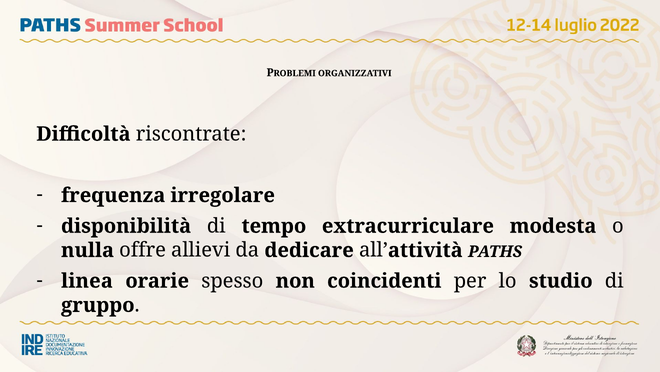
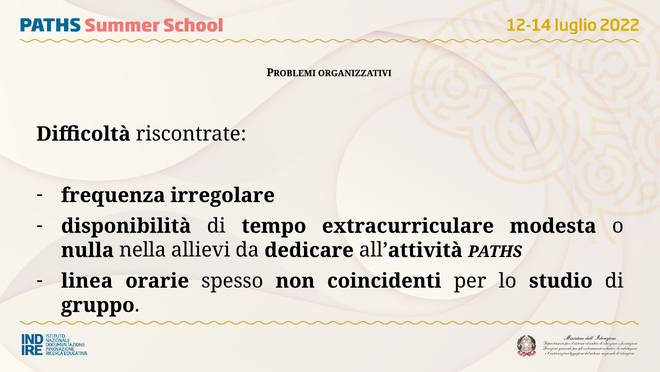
offre: offre -> nella
